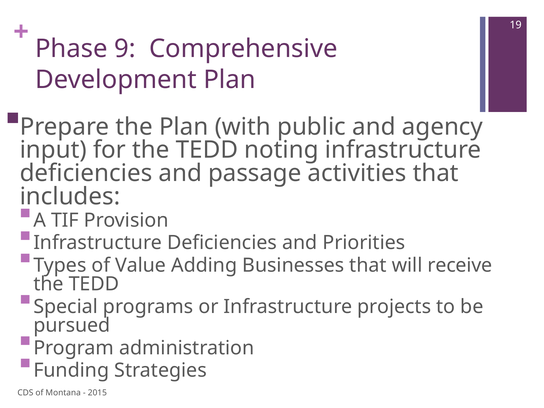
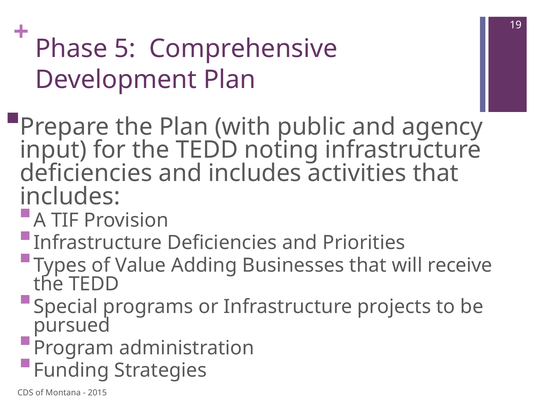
9: 9 -> 5
and passage: passage -> includes
